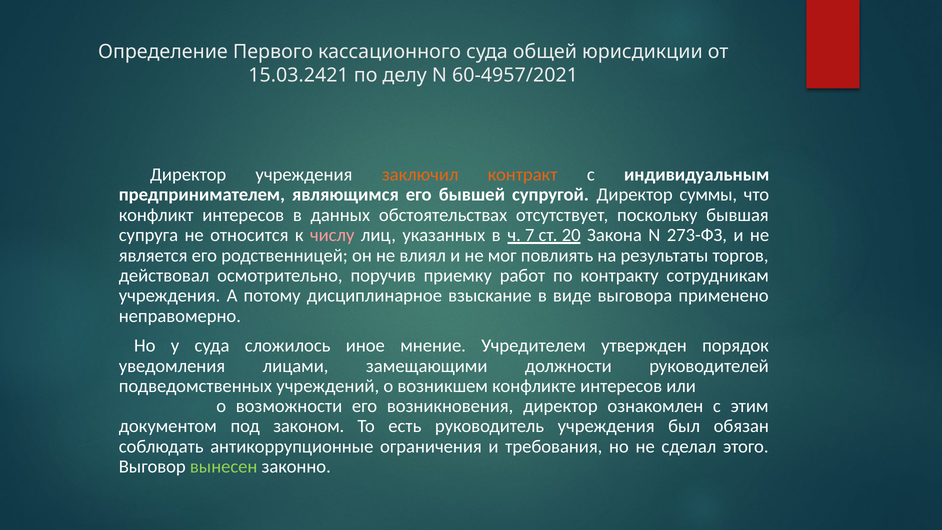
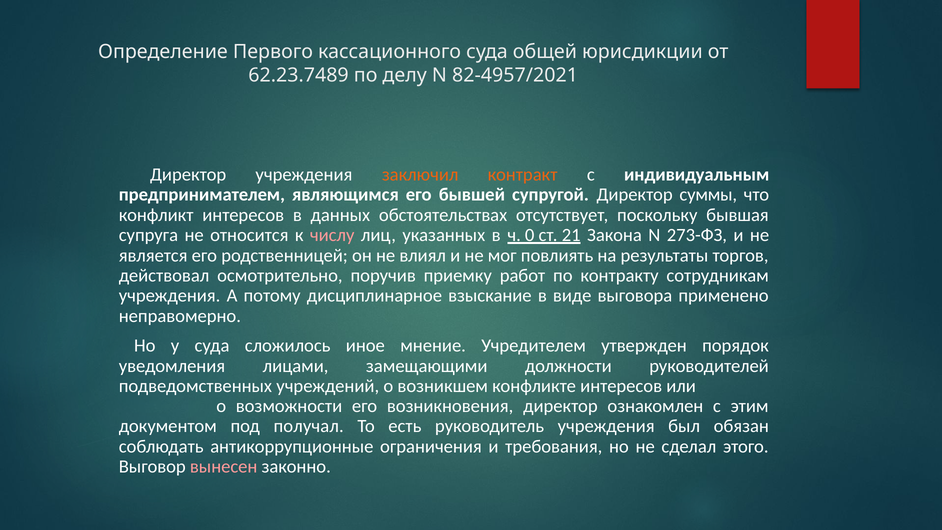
15.03.2421: 15.03.2421 -> 62.23.7489
60-4957/2021: 60-4957/2021 -> 82-4957/2021
7: 7 -> 0
20: 20 -> 21
законом: законом -> получал
вынесен colour: light green -> pink
